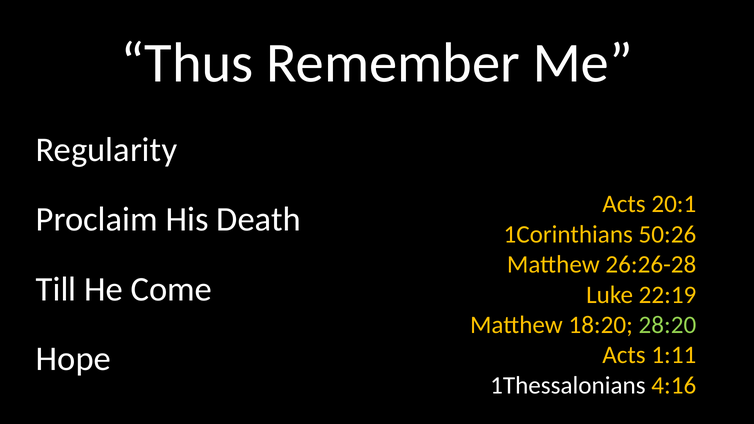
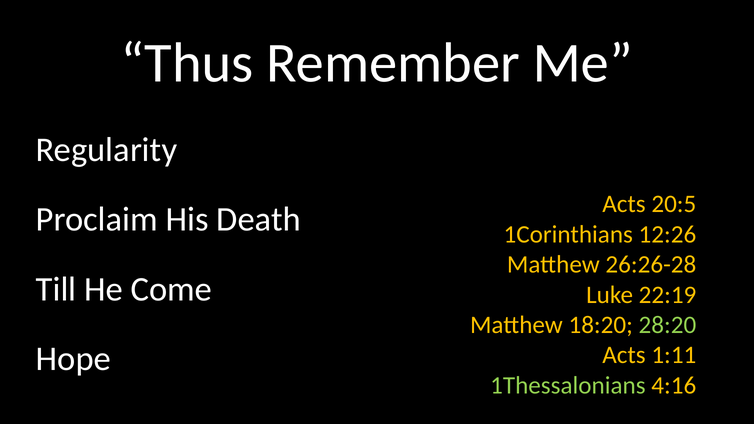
20:1: 20:1 -> 20:5
50:26: 50:26 -> 12:26
1Thessalonians colour: white -> light green
